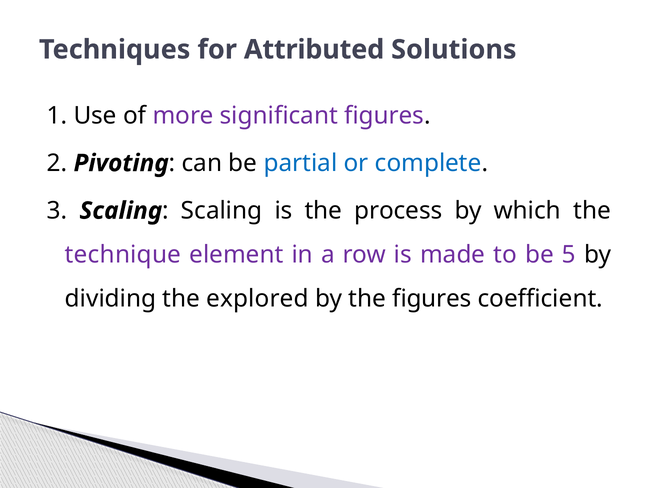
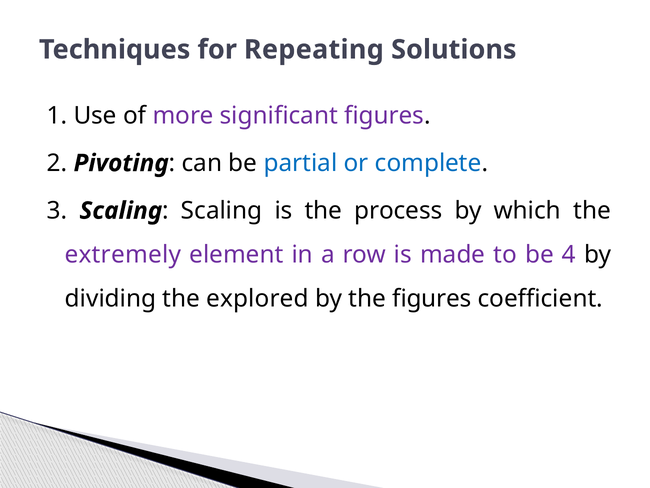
Attributed: Attributed -> Repeating
technique: technique -> extremely
5: 5 -> 4
